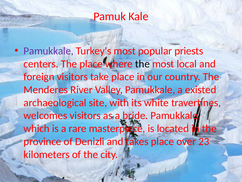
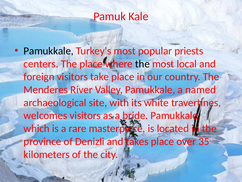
Pamukkale at (49, 51) colour: purple -> black
existed: existed -> named
23: 23 -> 35
